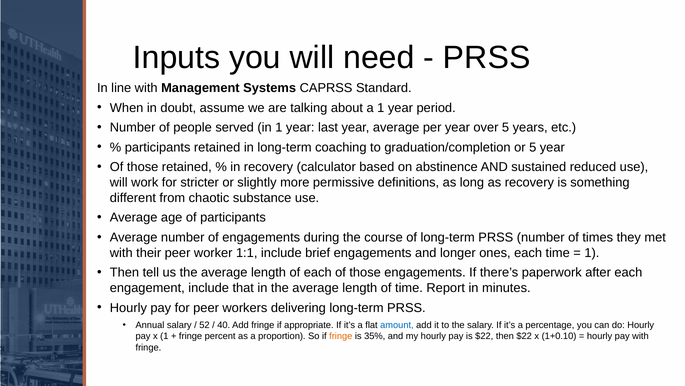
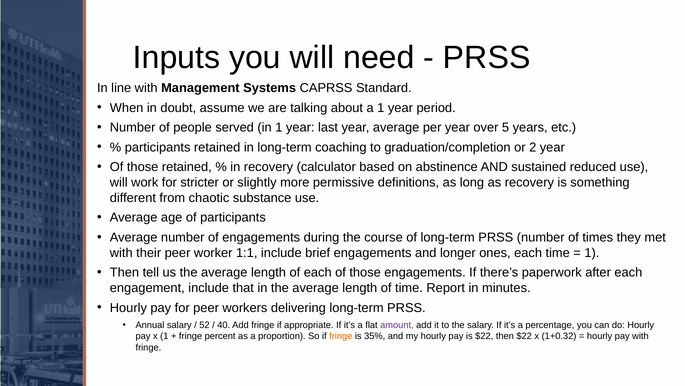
or 5: 5 -> 2
amount colour: blue -> purple
1+0.10: 1+0.10 -> 1+0.32
